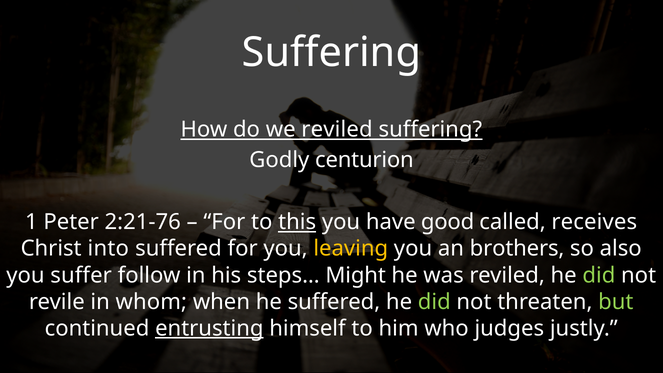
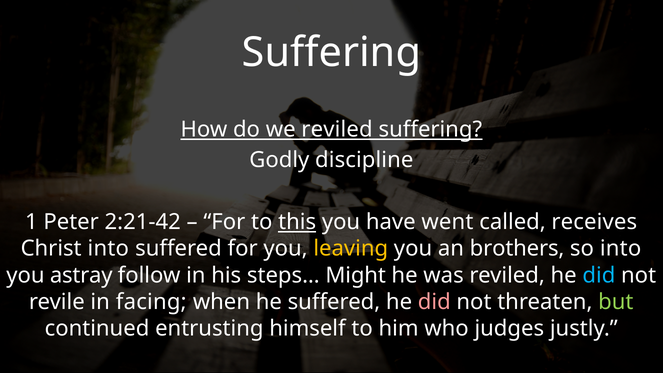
centurion: centurion -> discipline
2:21-76: 2:21-76 -> 2:21-42
good: good -> went
so also: also -> into
suffer: suffer -> astray
did at (599, 275) colour: light green -> light blue
whom: whom -> facing
did at (434, 302) colour: light green -> pink
entrusting underline: present -> none
